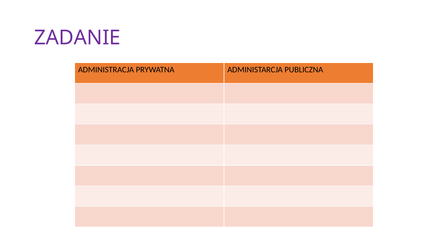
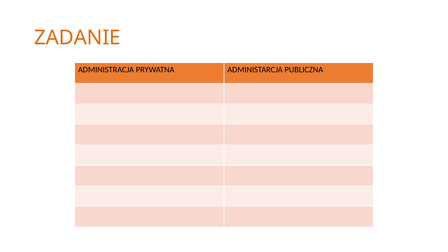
ZADANIE colour: purple -> orange
